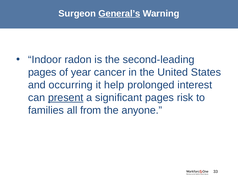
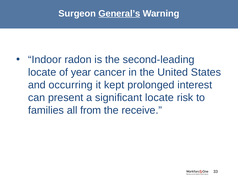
pages at (42, 73): pages -> locate
help: help -> kept
present underline: present -> none
significant pages: pages -> locate
anyone: anyone -> receive
